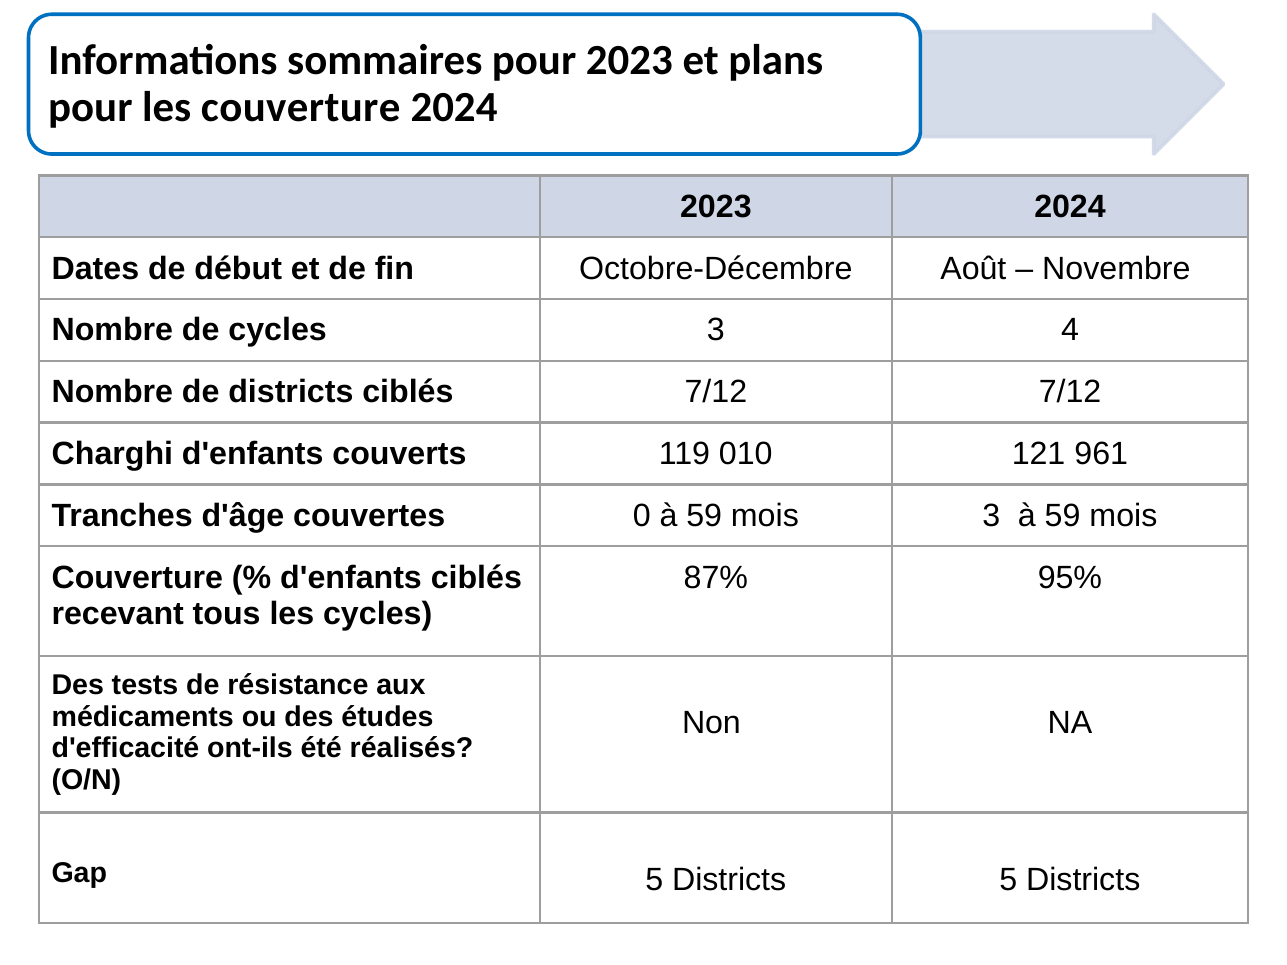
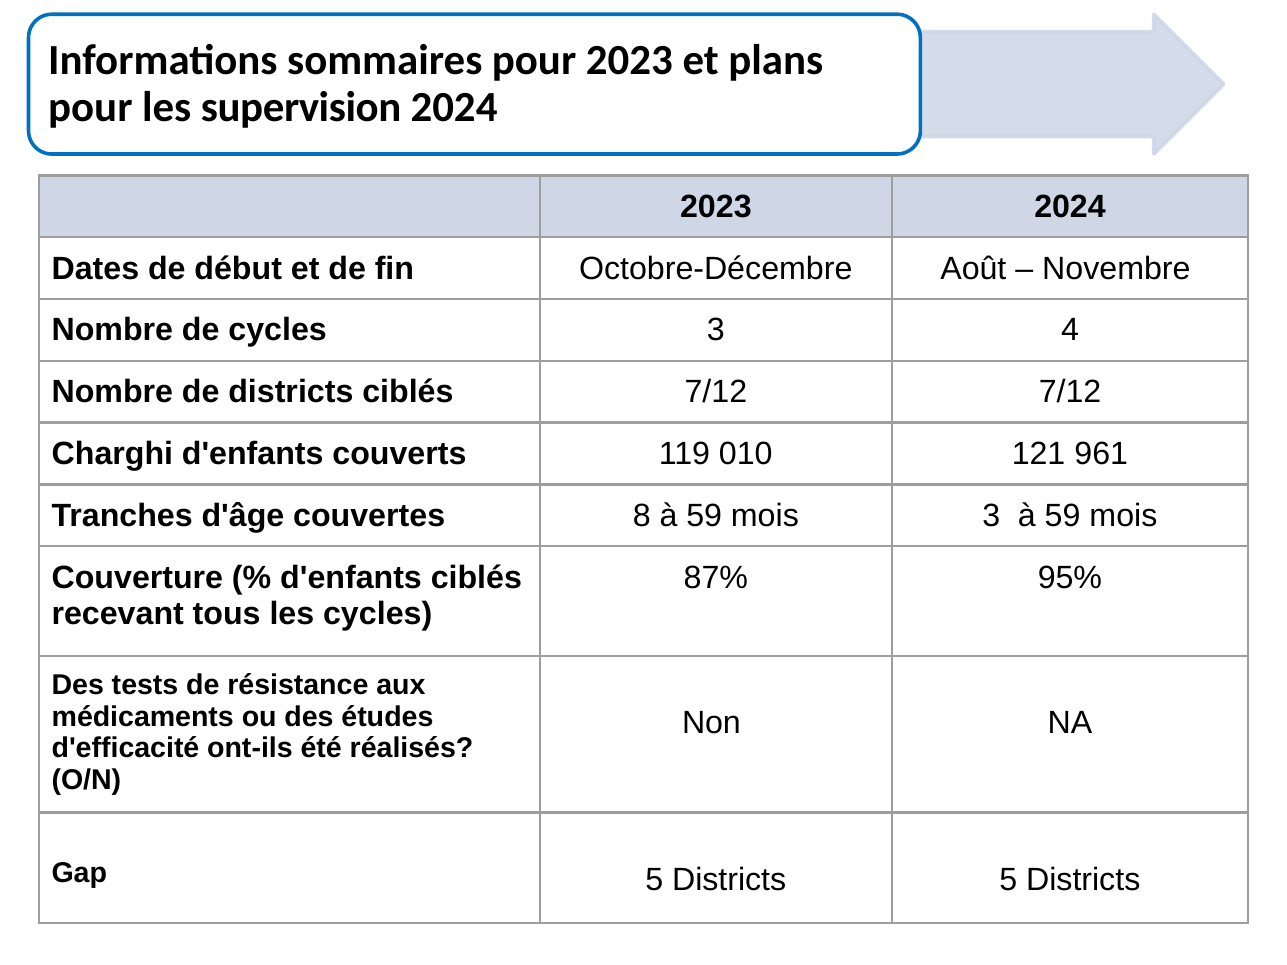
les couverture: couverture -> supervision
0: 0 -> 8
